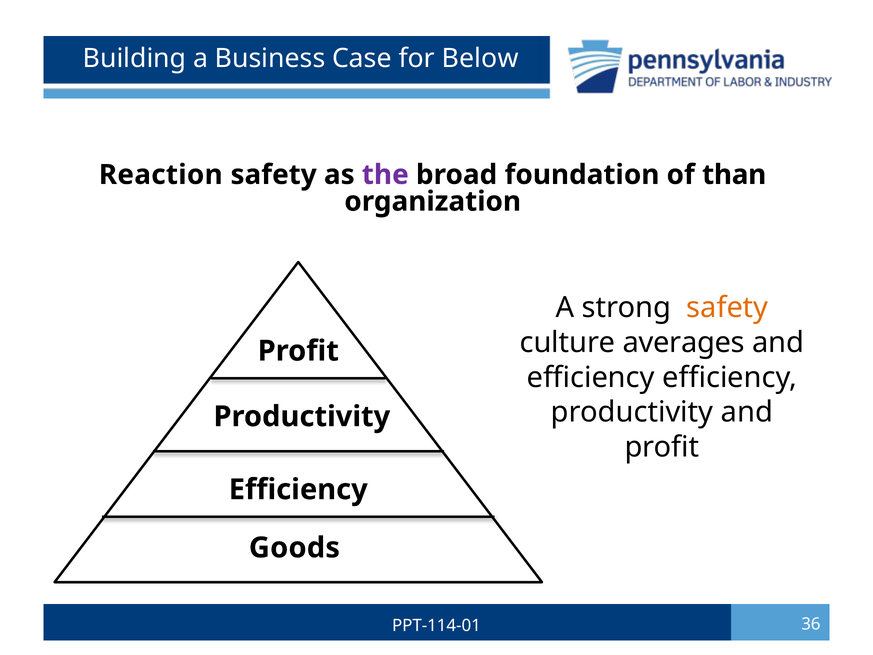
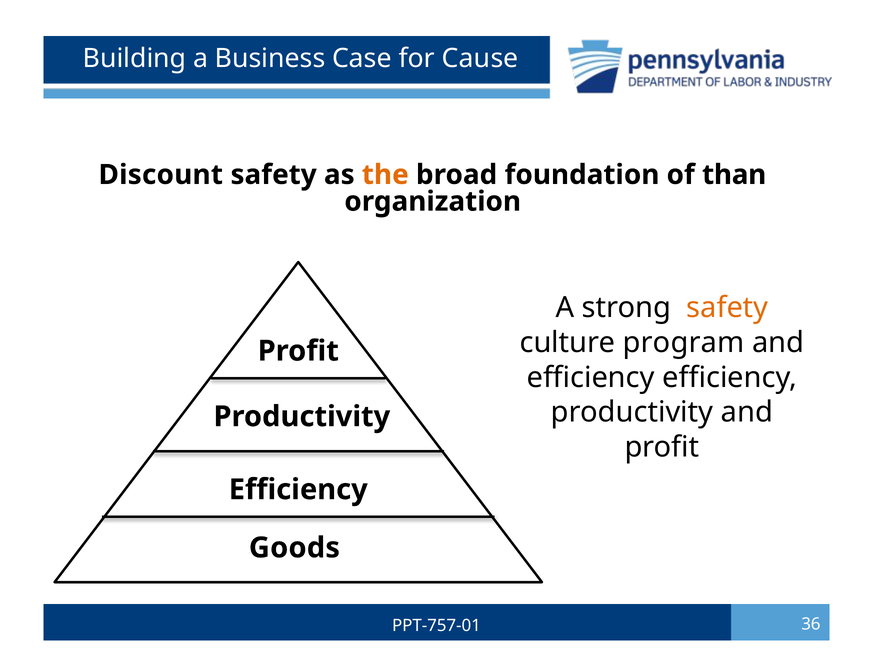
Below: Below -> Cause
Reaction: Reaction -> Discount
the colour: purple -> orange
averages: averages -> program
PPT-114-01: PPT-114-01 -> PPT-757-01
